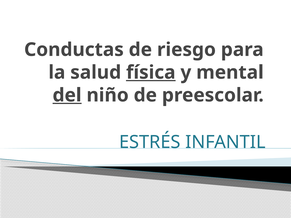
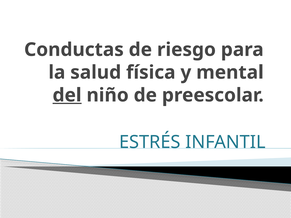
física underline: present -> none
